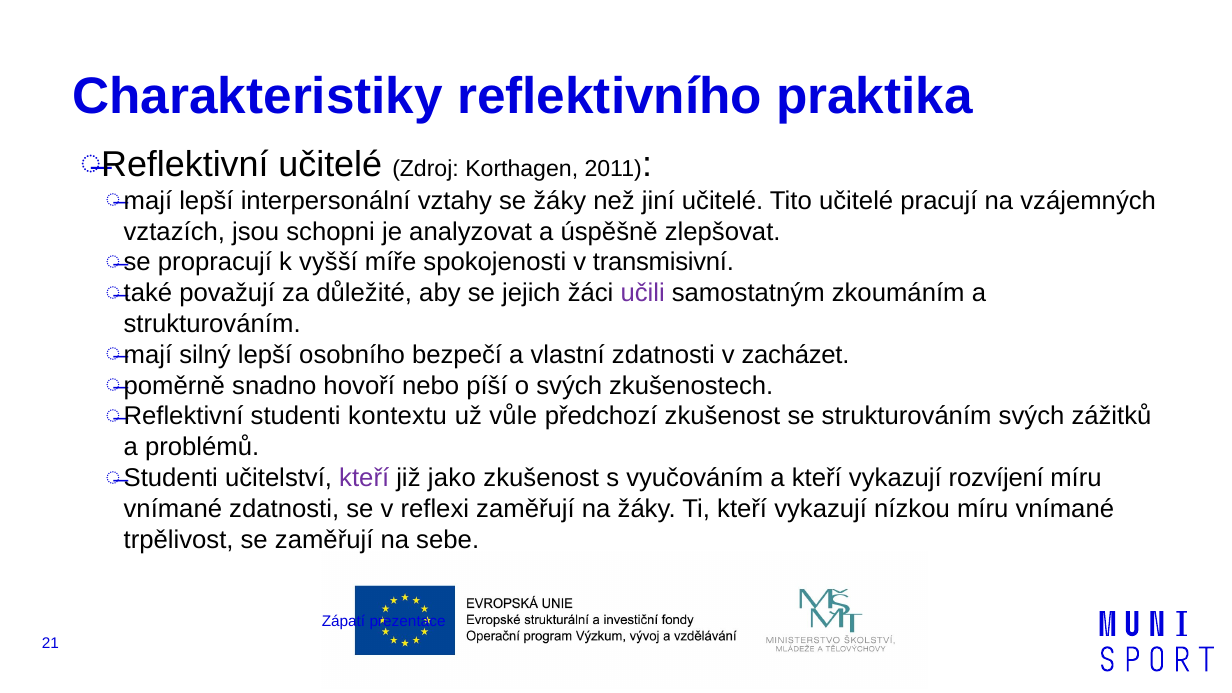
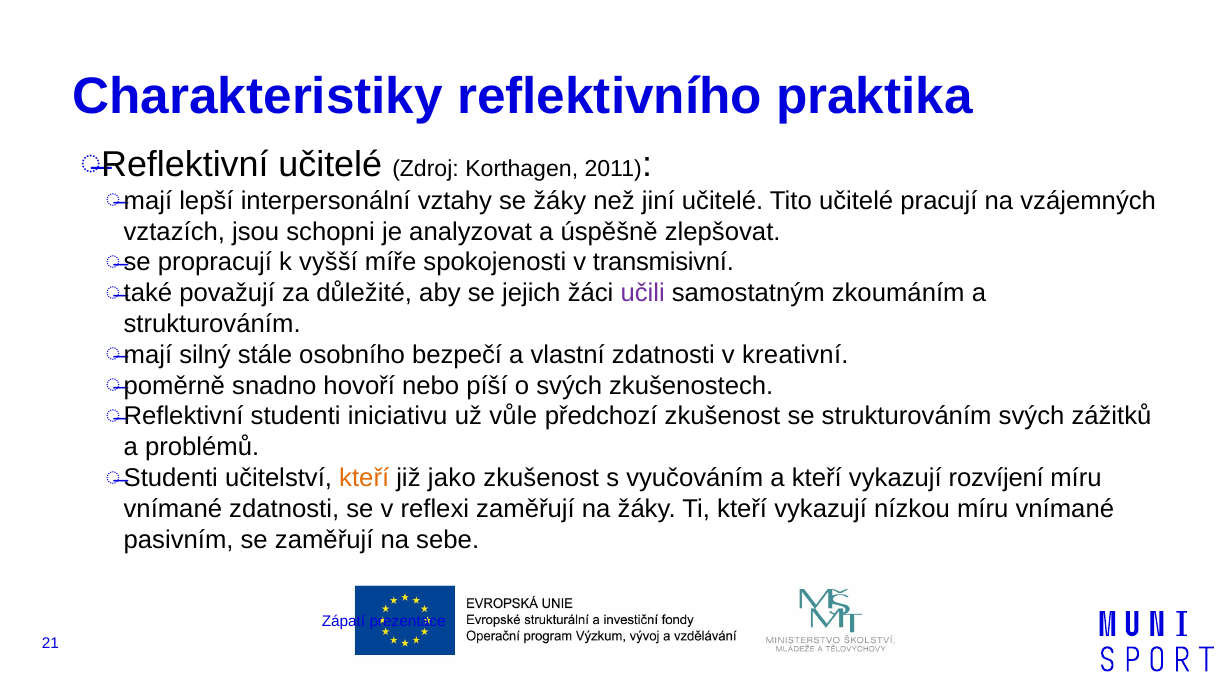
silný lepší: lepší -> stále
zacházet: zacházet -> kreativní
kontextu: kontextu -> iniciativu
kteří at (364, 478) colour: purple -> orange
trpělivost: trpělivost -> pasivním
